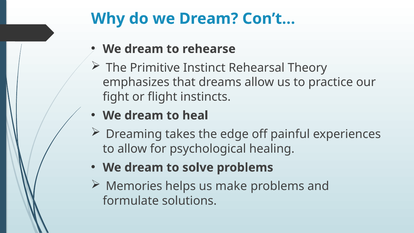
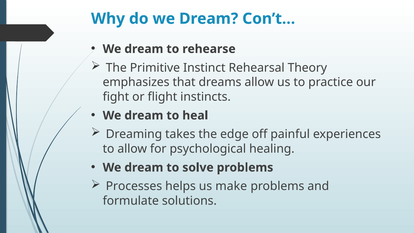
Memories: Memories -> Processes
